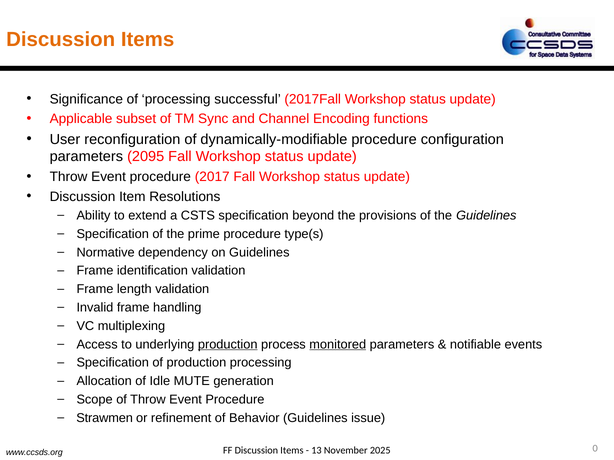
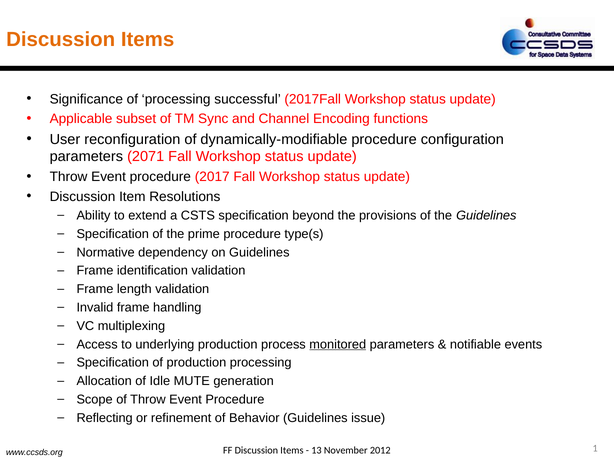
2095: 2095 -> 2071
production at (228, 345) underline: present -> none
Strawmen: Strawmen -> Reflecting
2025: 2025 -> 2012
0: 0 -> 1
